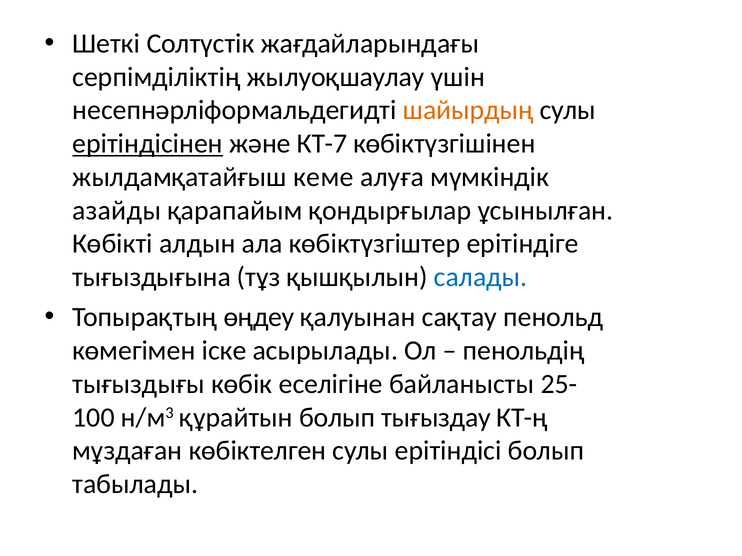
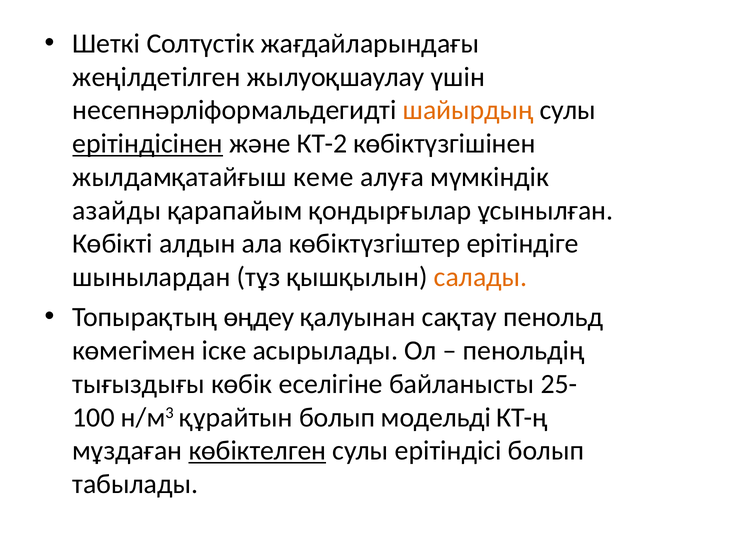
серпімділіктің: серпімділіктің -> жеңілдетілген
КТ-7: КТ-7 -> КТ-2
тығыздығына: тығыздығына -> шынылардан
салады colour: blue -> orange
тығыздау: тығыздау -> модельді
көбіктелген underline: none -> present
